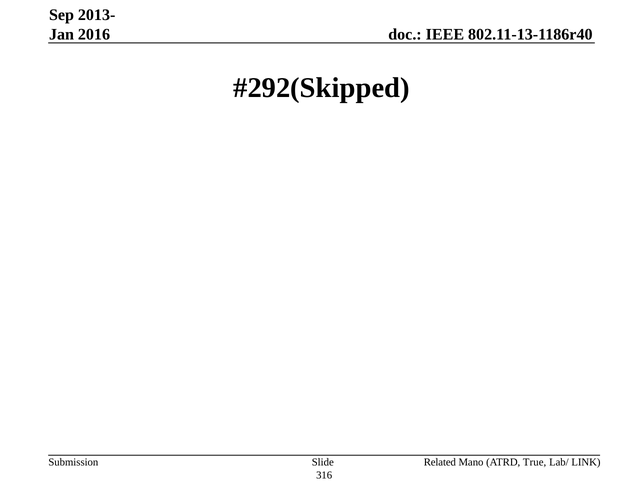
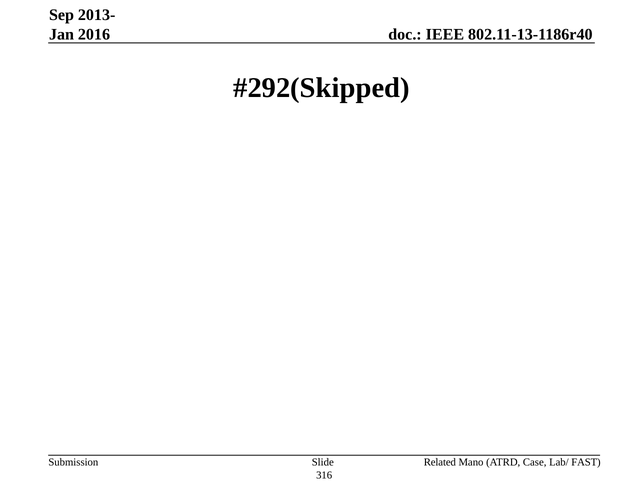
True: True -> Case
LINK: LINK -> FAST
